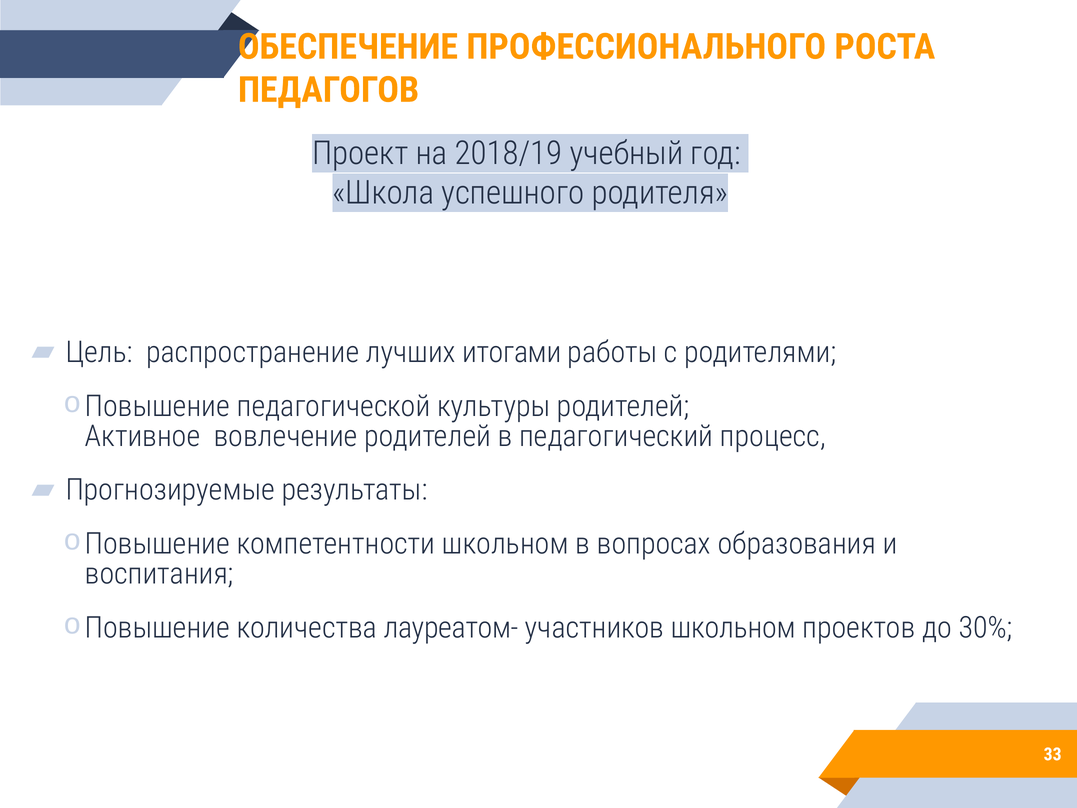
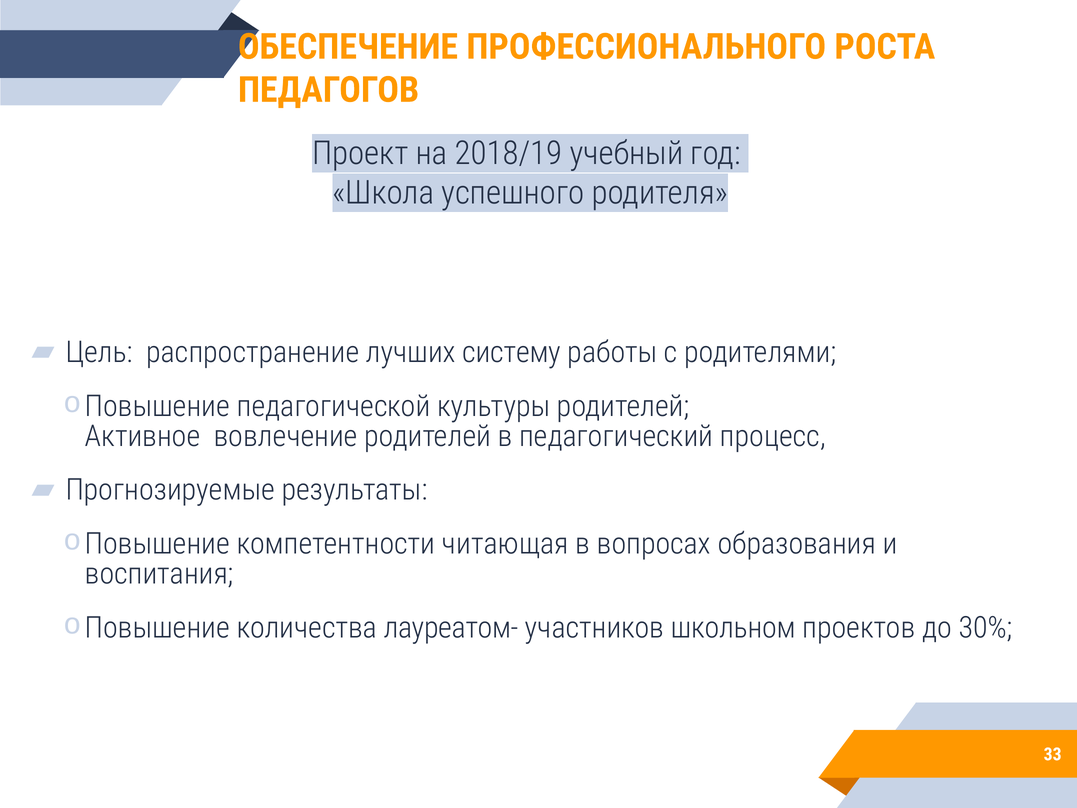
итогами: итогами -> систему
компетентности школьном: школьном -> читающая
